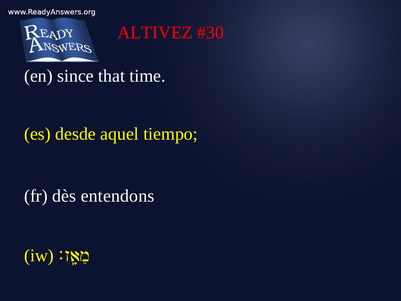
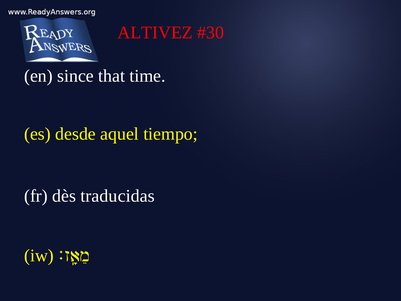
entendons: entendons -> traducidas
